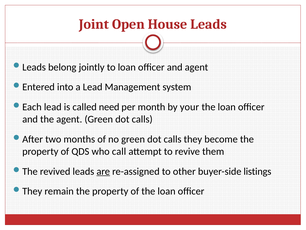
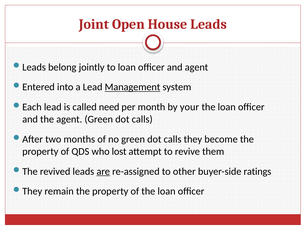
Management underline: none -> present
call: call -> lost
listings: listings -> ratings
